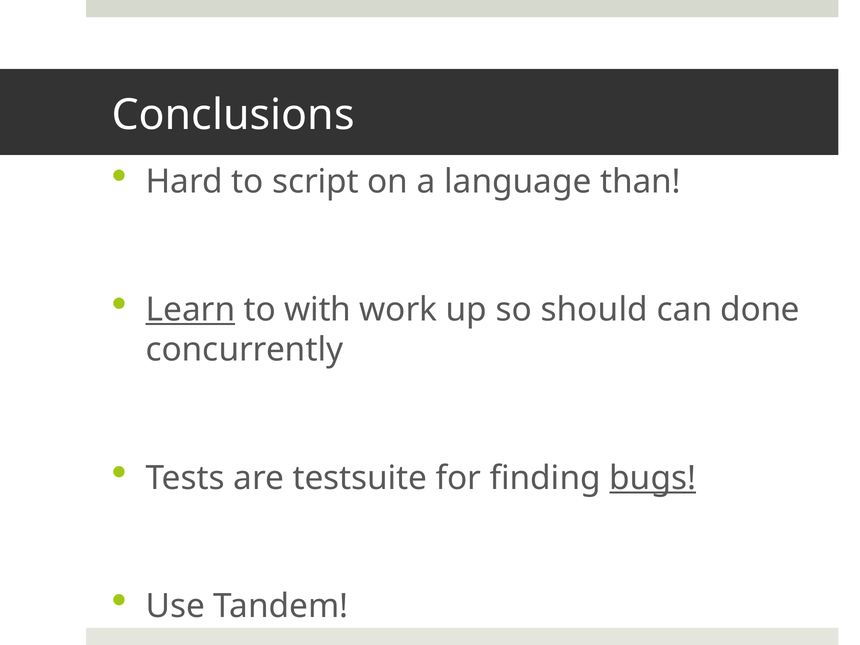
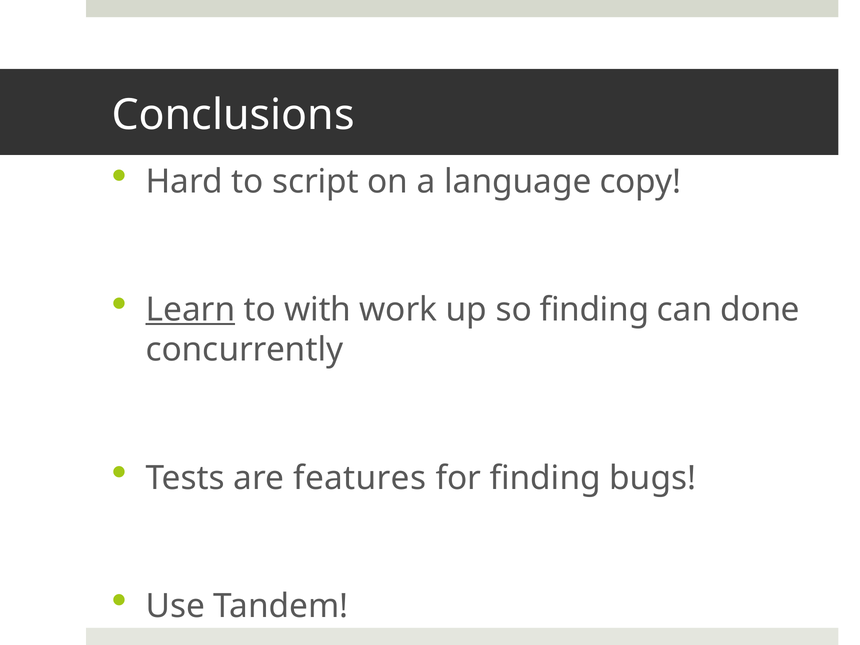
than: than -> copy
so should: should -> finding
testsuite: testsuite -> features
bugs underline: present -> none
